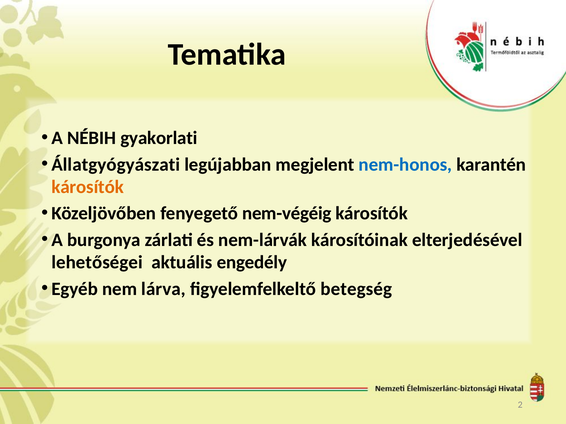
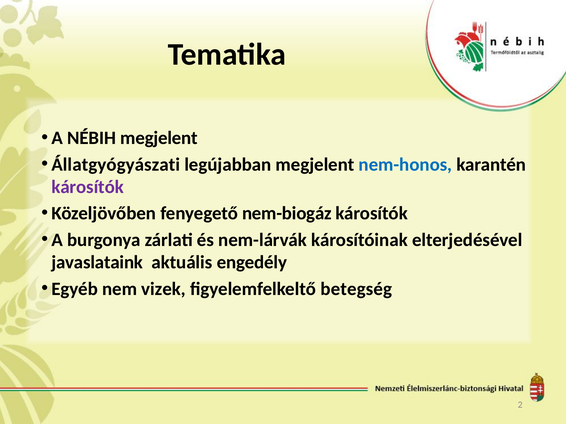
NÉBIH gyakorlati: gyakorlati -> megjelent
károsítók at (88, 187) colour: orange -> purple
nem-végéig: nem-végéig -> nem-biogáz
lehetőségei: lehetőségei -> javaslataink
lárva: lárva -> vizek
